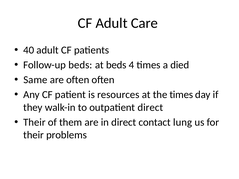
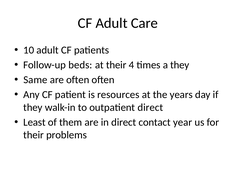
40: 40 -> 10
at beds: beds -> their
a died: died -> they
the times: times -> years
Their at (34, 122): Their -> Least
lung: lung -> year
